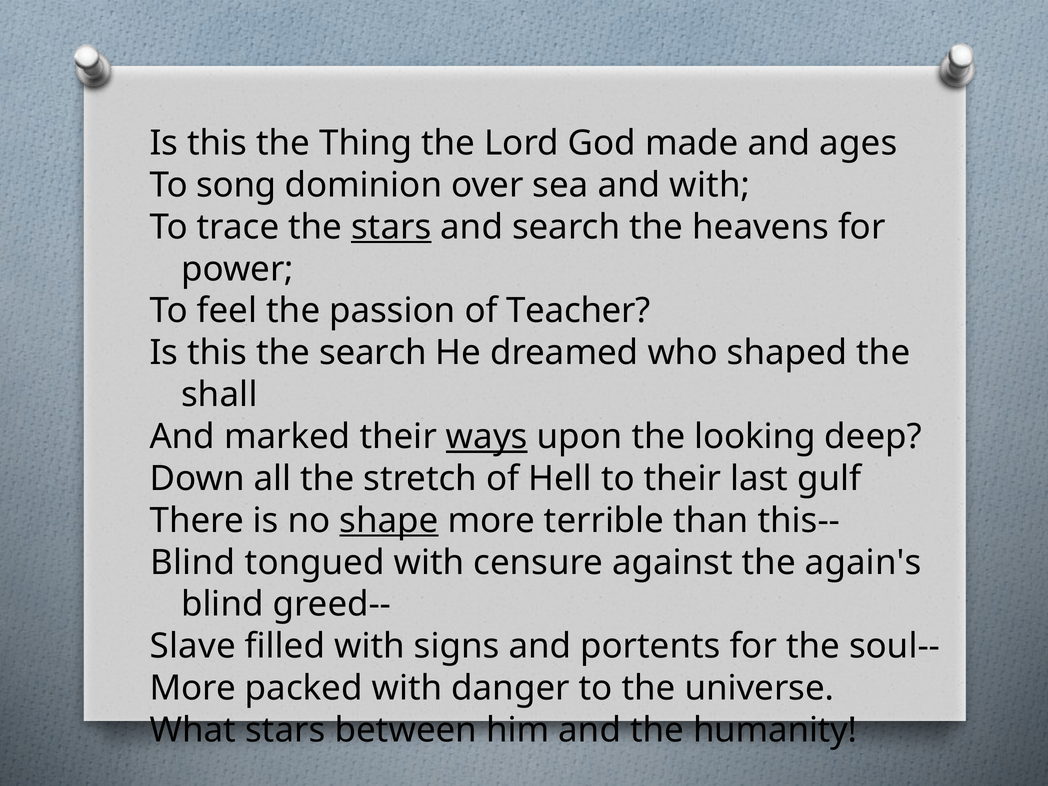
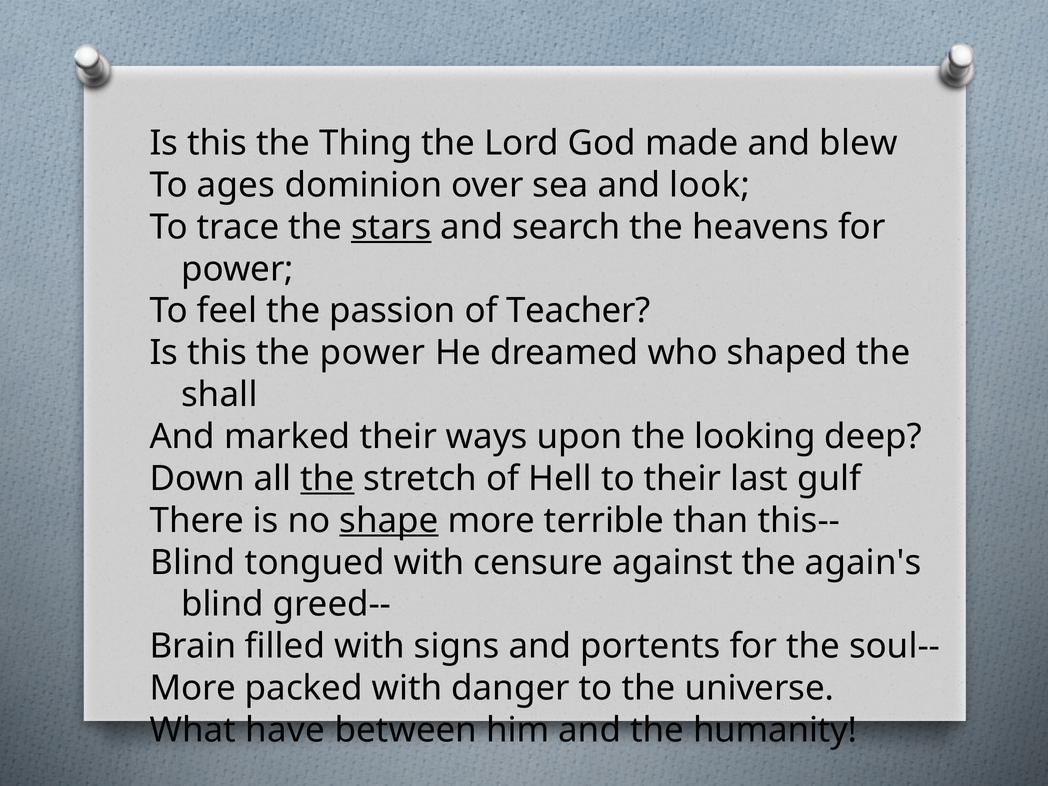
ages: ages -> blew
song: song -> ages
and with: with -> look
the search: search -> power
ways underline: present -> none
the at (327, 479) underline: none -> present
Slave: Slave -> Brain
What stars: stars -> have
